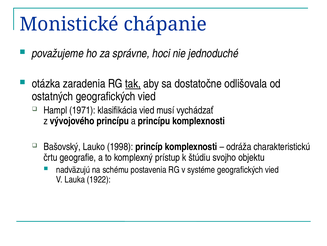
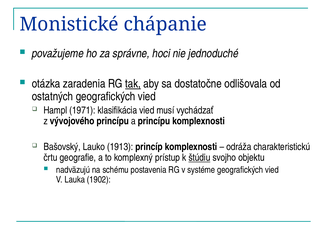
1998: 1998 -> 1913
štúdiu underline: none -> present
1922: 1922 -> 1902
